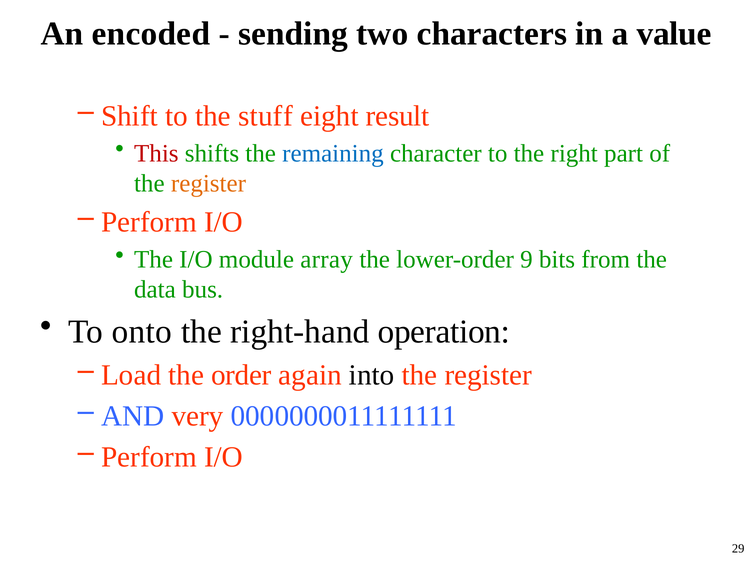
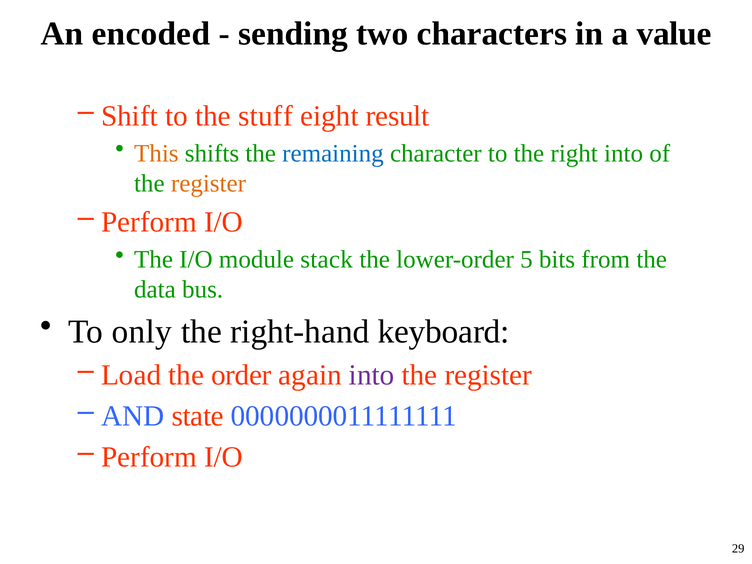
This colour: red -> orange
right part: part -> into
array: array -> stack
9: 9 -> 5
onto: onto -> only
operation: operation -> keyboard
into at (372, 375) colour: black -> purple
very: very -> state
